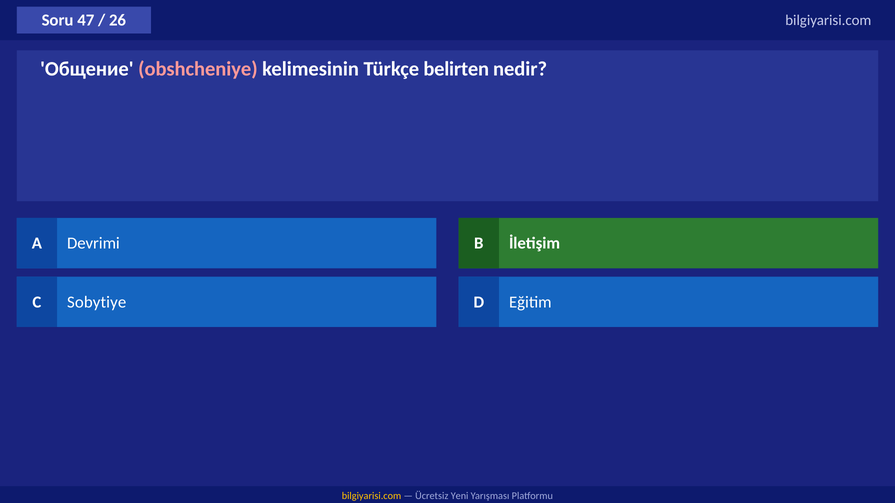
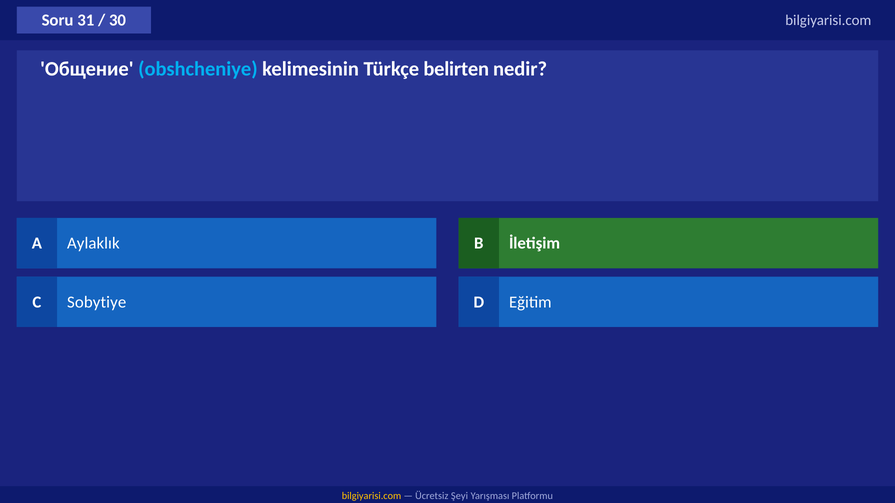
47: 47 -> 31
26: 26 -> 30
obshcheniye colour: pink -> light blue
Devrimi: Devrimi -> Aylaklık
Yeni: Yeni -> Şeyi
